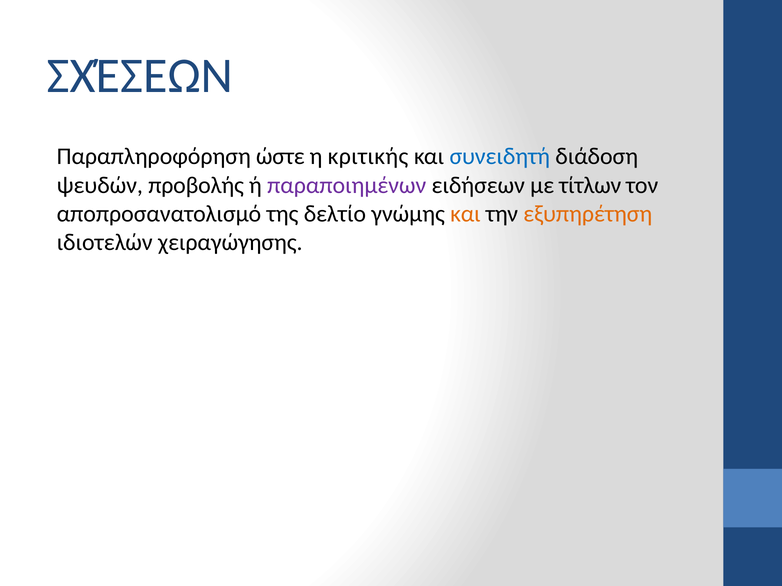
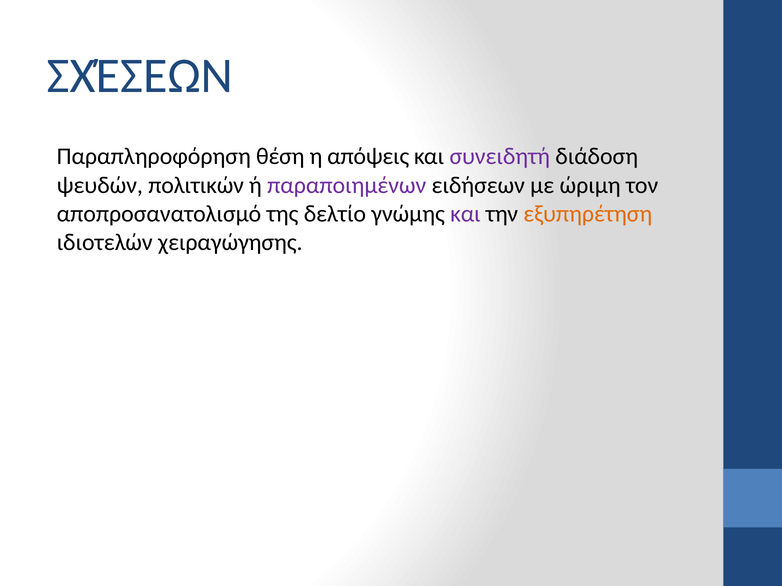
ώστε: ώστε -> θέση
κριτικής: κριτικής -> απόψεις
συνειδητή colour: blue -> purple
προβολής: προβολής -> πολιτικών
τίτλων: τίτλων -> ώριμη
και at (465, 214) colour: orange -> purple
